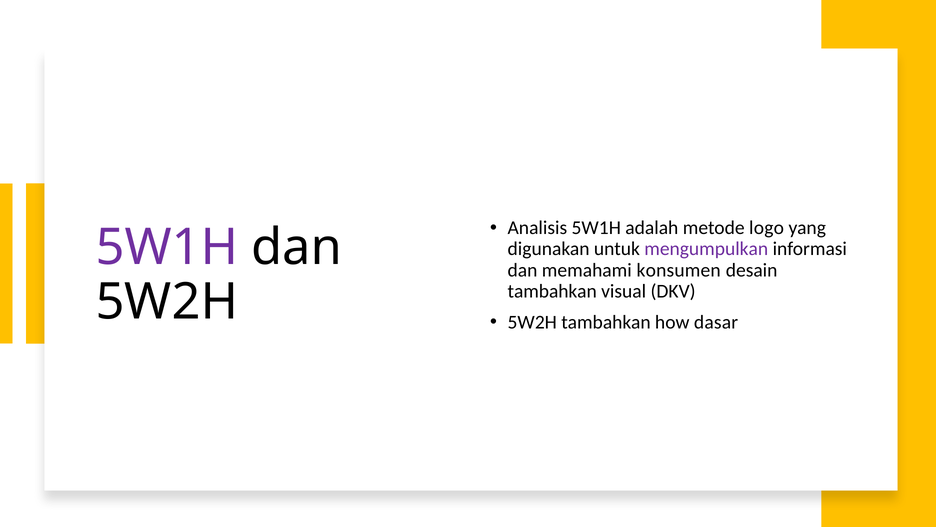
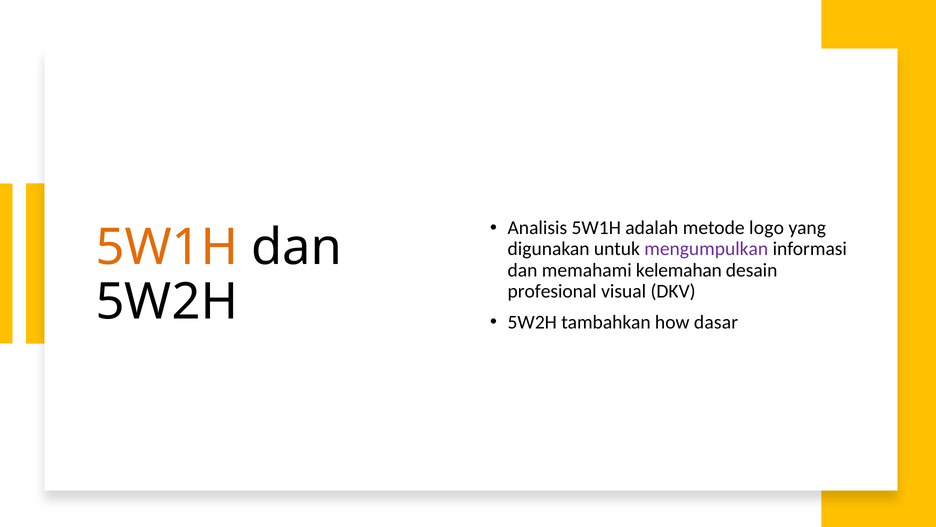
5W1H at (167, 247) colour: purple -> orange
konsumen: konsumen -> kelemahan
tambahkan at (552, 291): tambahkan -> profesional
